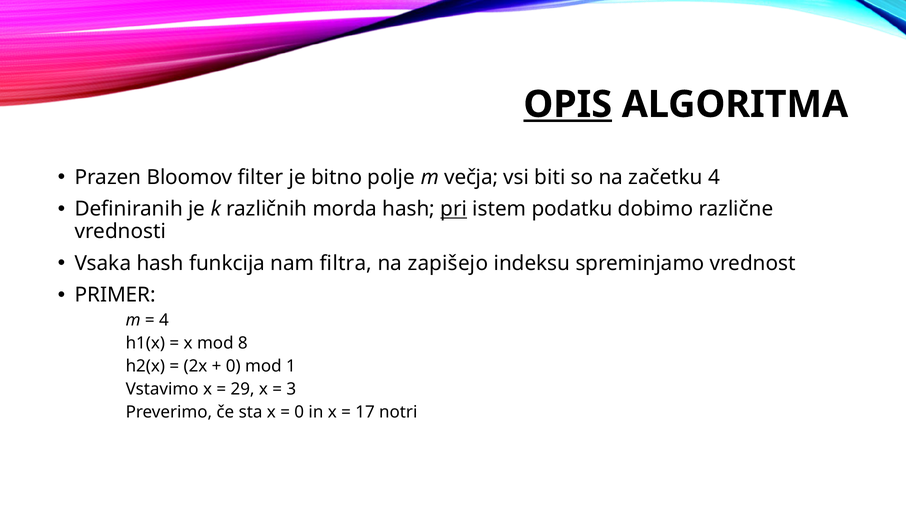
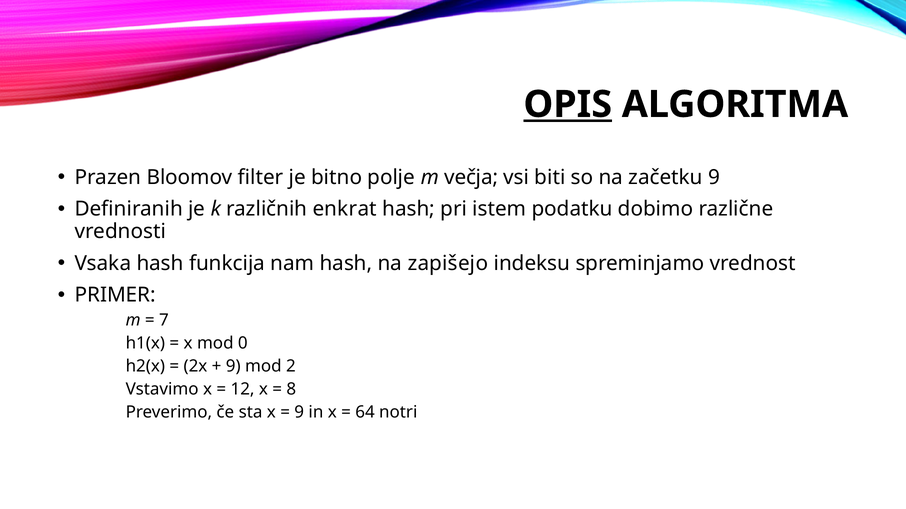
začetku 4: 4 -> 9
morda: morda -> enkrat
pri underline: present -> none
nam filtra: filtra -> hash
4 at (164, 321): 4 -> 7
8: 8 -> 0
0 at (233, 367): 0 -> 9
1: 1 -> 2
29: 29 -> 12
3: 3 -> 8
0 at (299, 413): 0 -> 9
17: 17 -> 64
